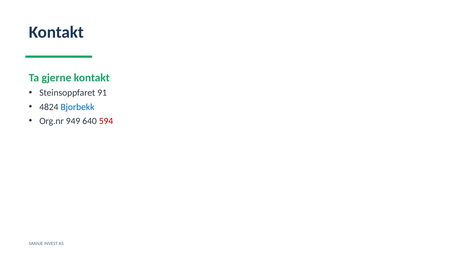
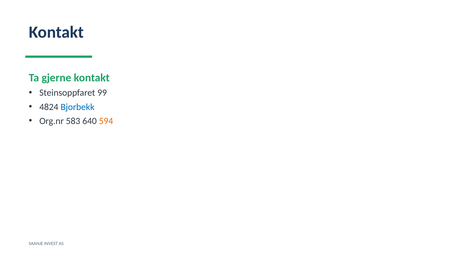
91: 91 -> 99
949: 949 -> 583
594 colour: red -> orange
